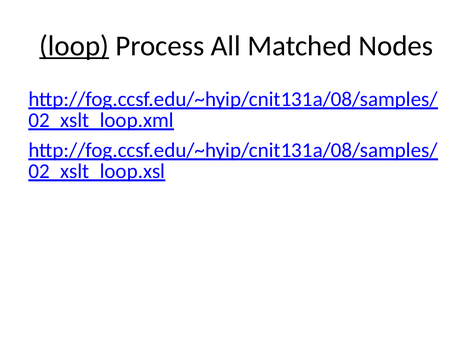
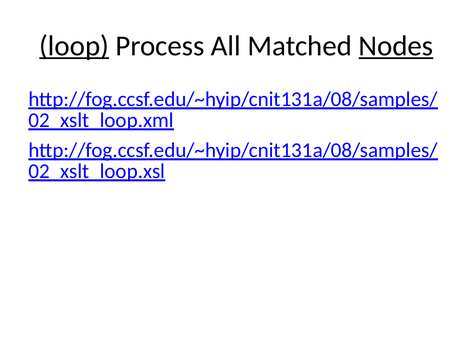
Nodes underline: none -> present
